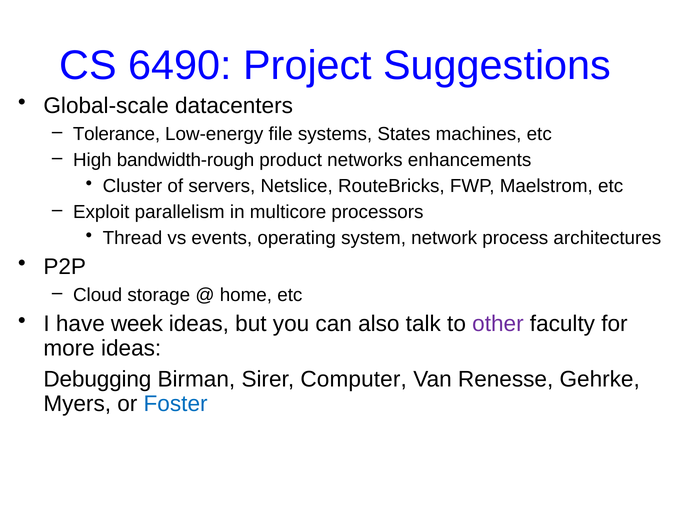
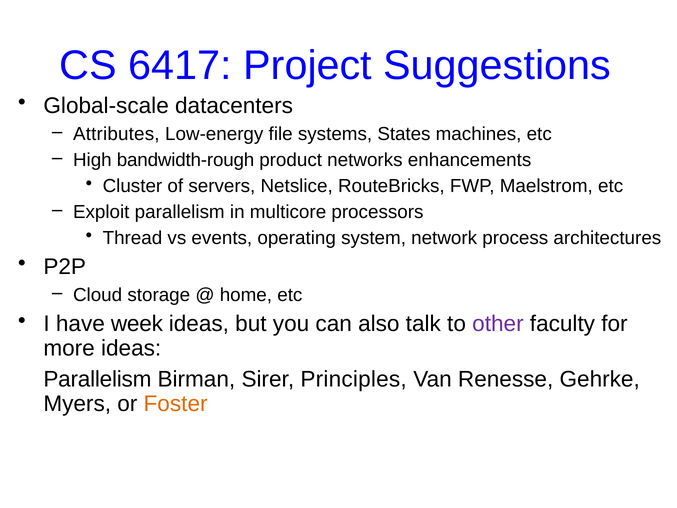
6490: 6490 -> 6417
Tolerance: Tolerance -> Attributes
Debugging at (97, 379): Debugging -> Parallelism
Computer: Computer -> Principles
Foster colour: blue -> orange
